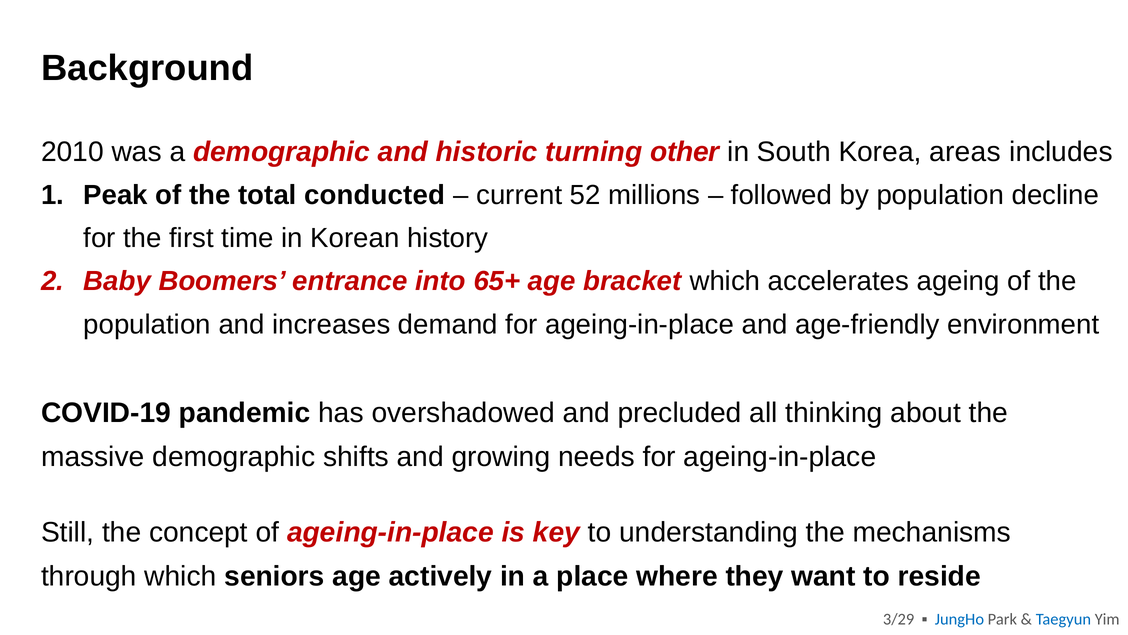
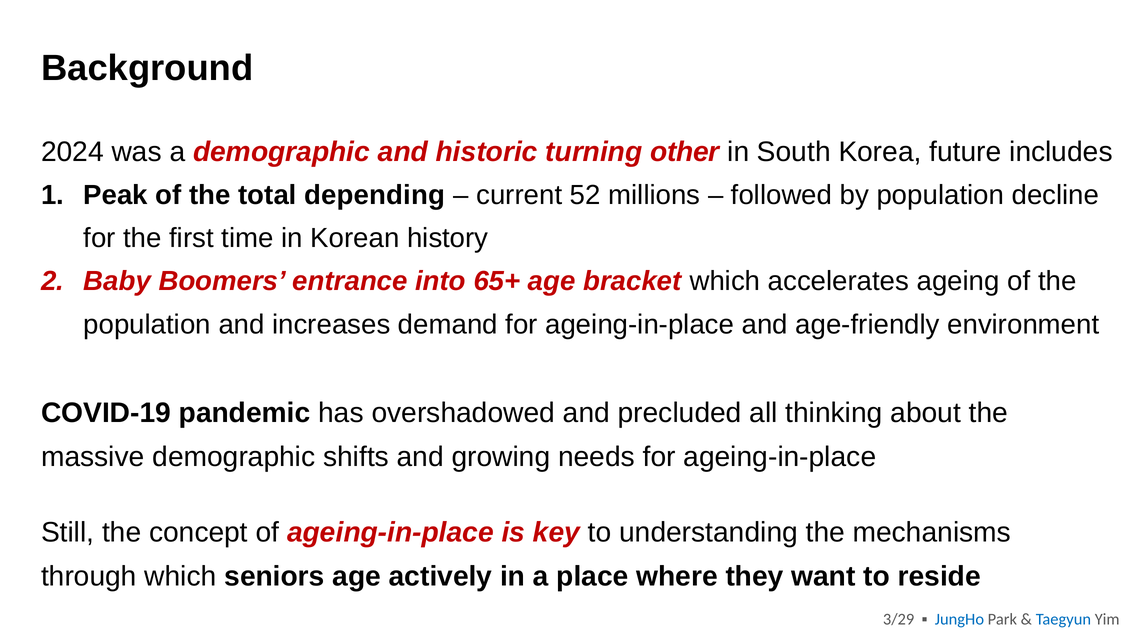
2010: 2010 -> 2024
areas: areas -> future
conducted: conducted -> depending
